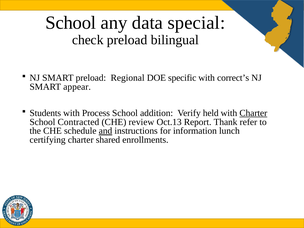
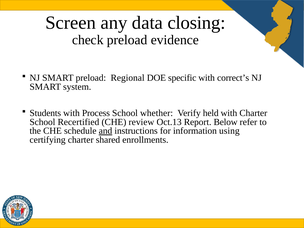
School at (71, 23): School -> Screen
special: special -> closing
bilingual: bilingual -> evidence
appear: appear -> system
addition: addition -> whether
Charter at (253, 113) underline: present -> none
Contracted: Contracted -> Recertified
Thank: Thank -> Below
lunch: lunch -> using
